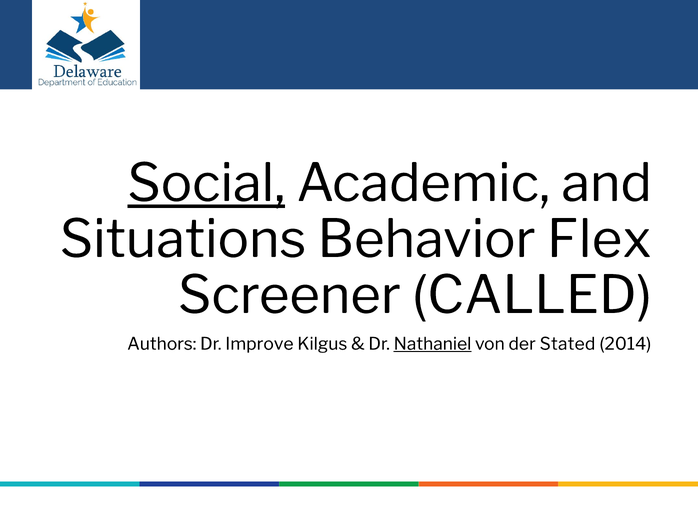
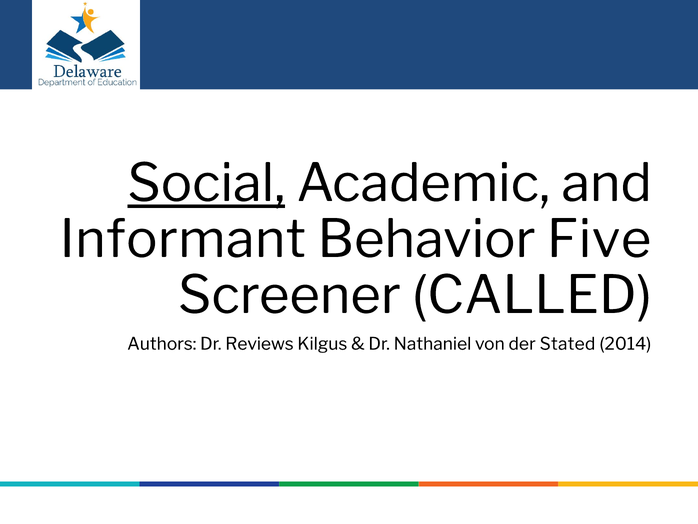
Situations: Situations -> Informant
Flex: Flex -> Five
Improve: Improve -> Reviews
Nathaniel underline: present -> none
